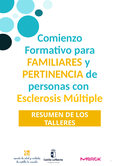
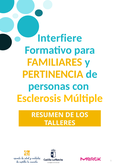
Comienzo: Comienzo -> Interfiere
